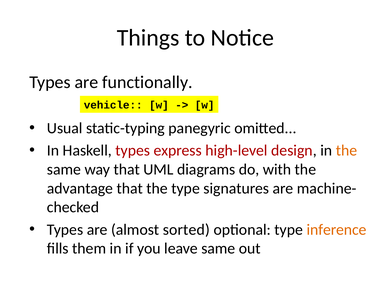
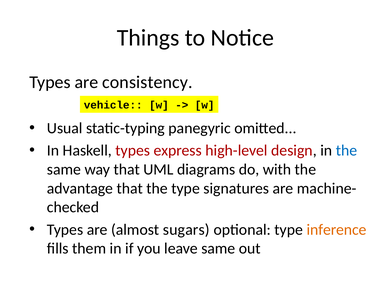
functionally: functionally -> consistency
the at (347, 151) colour: orange -> blue
sorted: sorted -> sugars
